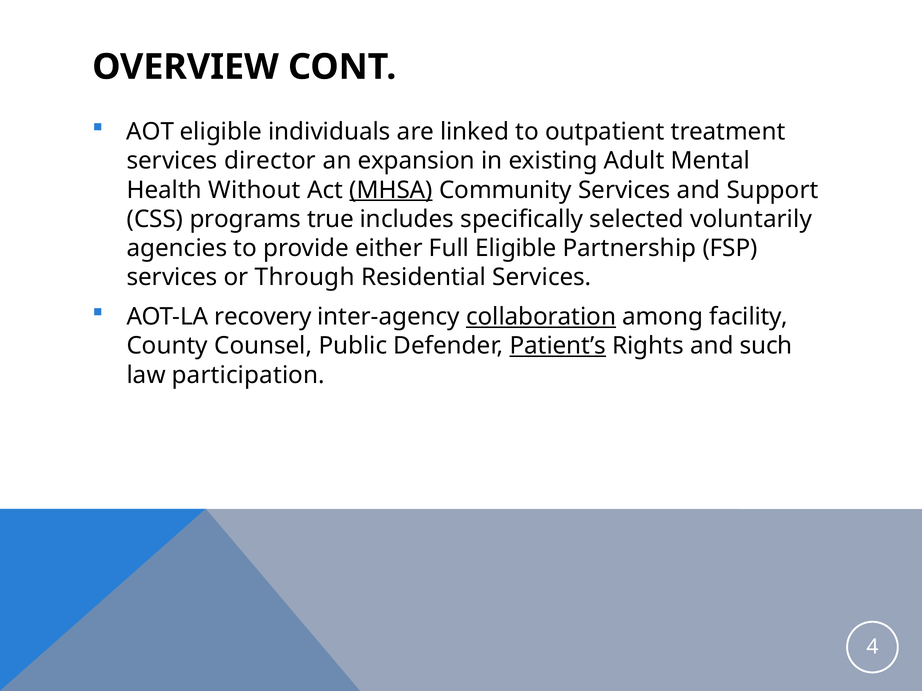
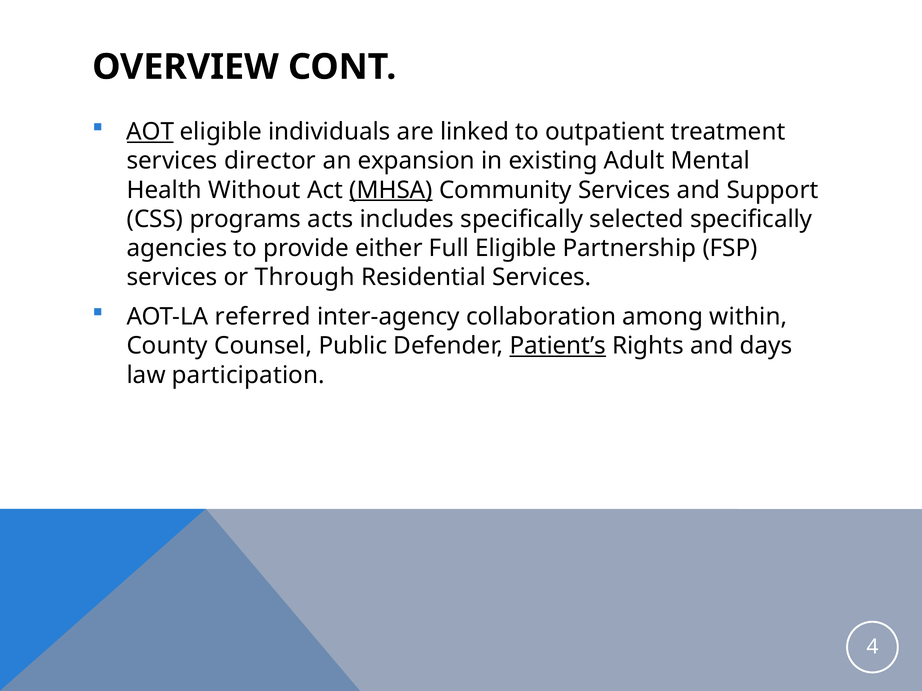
AOT underline: none -> present
true: true -> acts
selected voluntarily: voluntarily -> specifically
recovery: recovery -> referred
collaboration underline: present -> none
facility: facility -> within
such: such -> days
